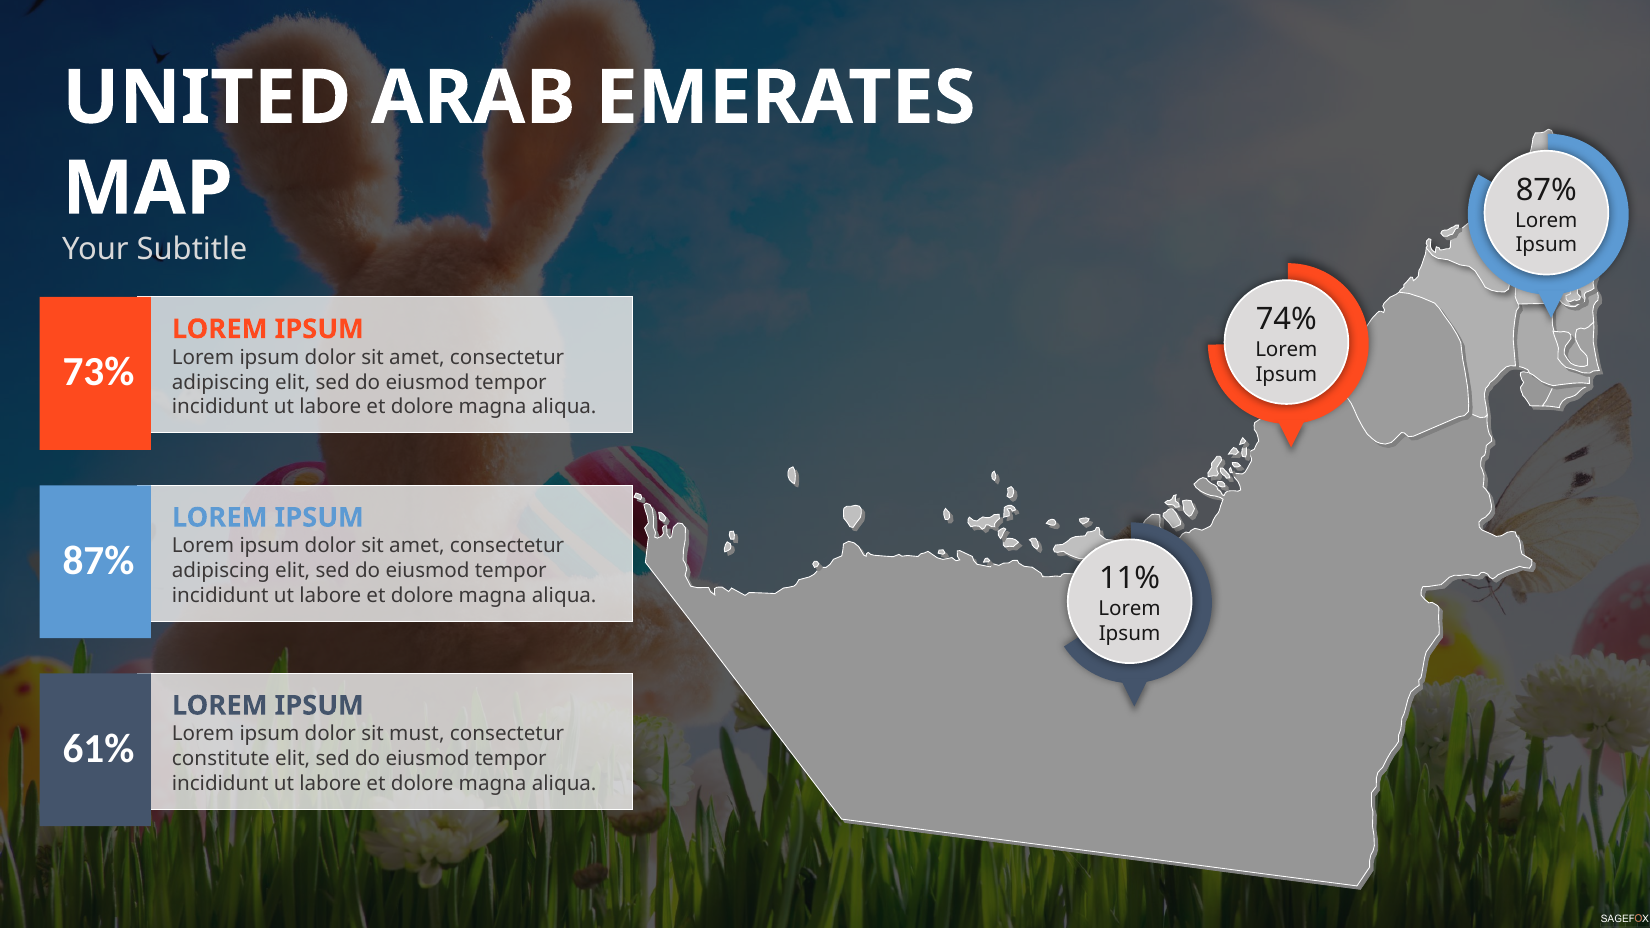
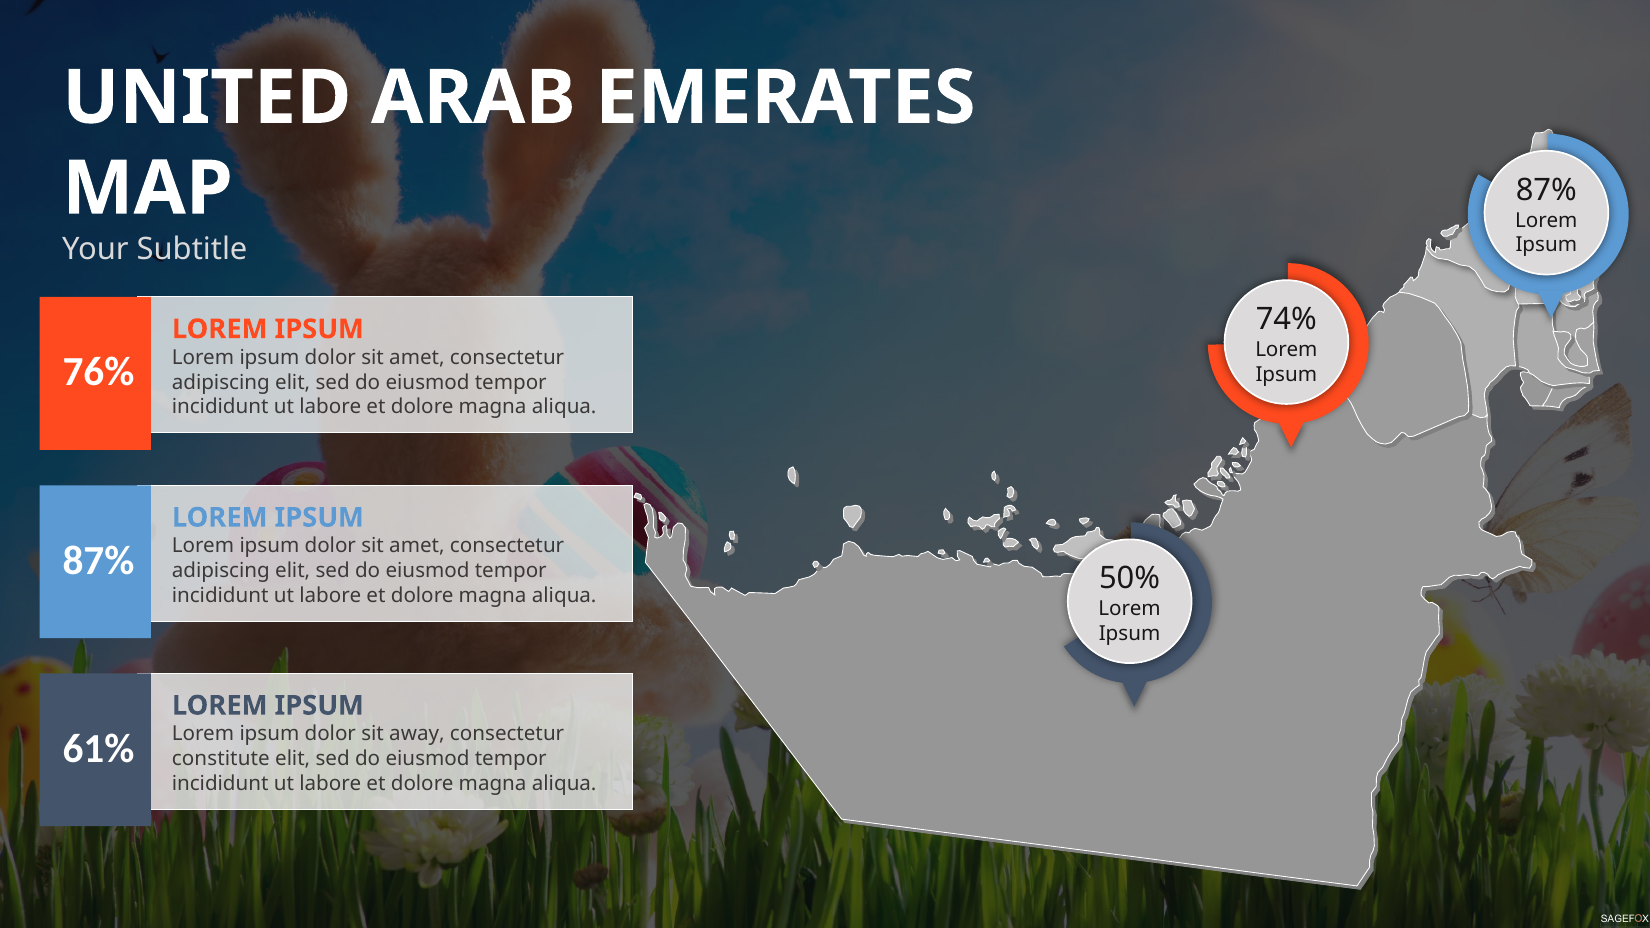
73%: 73% -> 76%
11%: 11% -> 50%
must: must -> away
